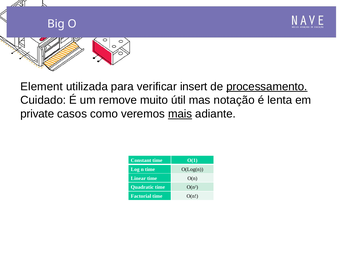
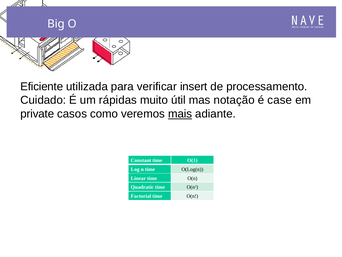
Element: Element -> Eficiente
processamento underline: present -> none
remove: remove -> rápidas
lenta: lenta -> case
